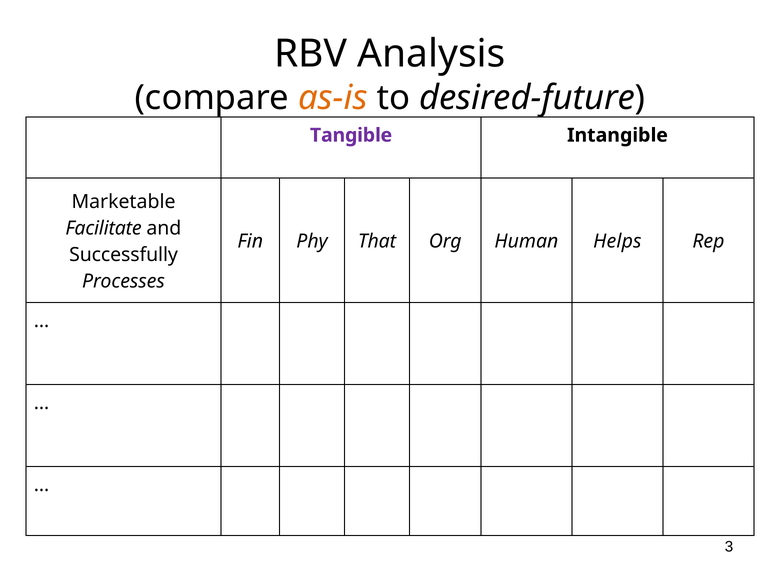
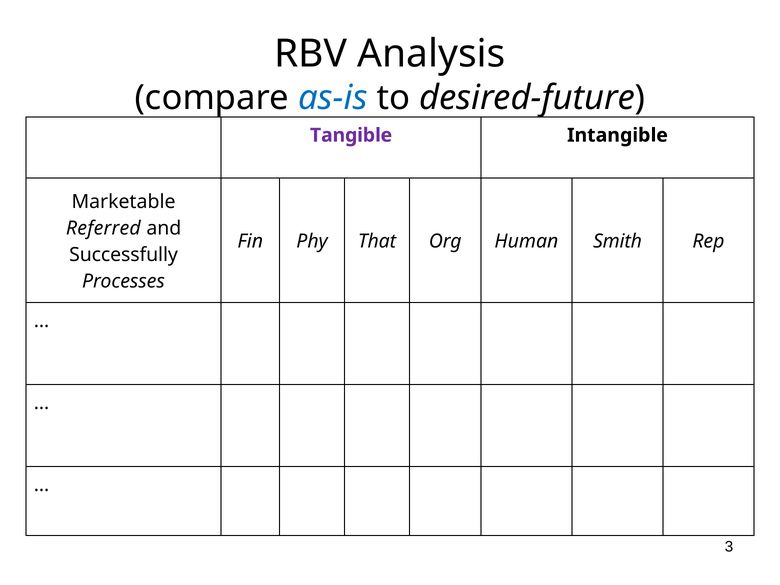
as-is colour: orange -> blue
Facilitate: Facilitate -> Referred
Helps: Helps -> Smith
